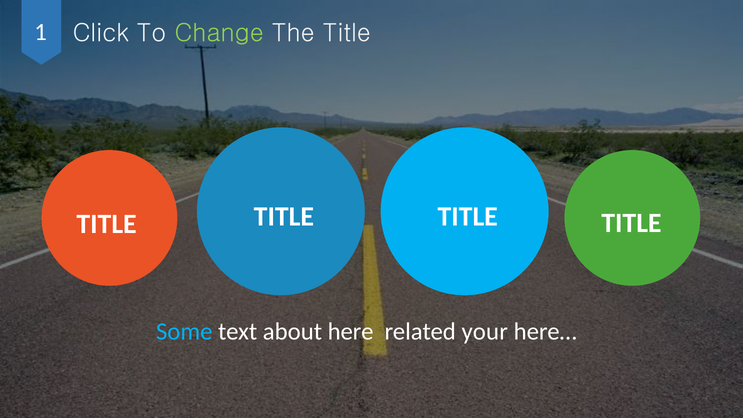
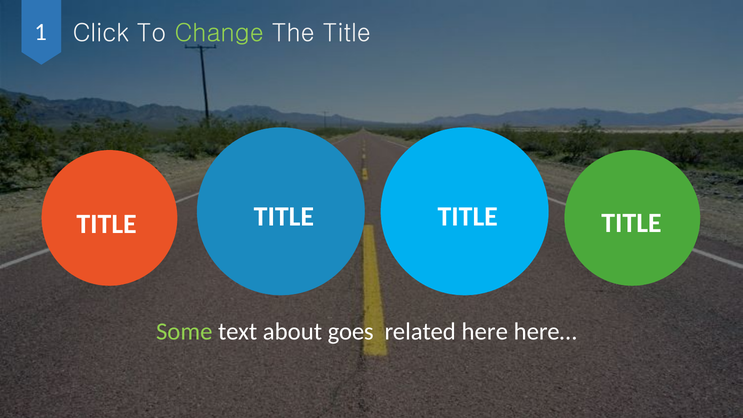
Some colour: light blue -> light green
here: here -> goes
your: your -> here
